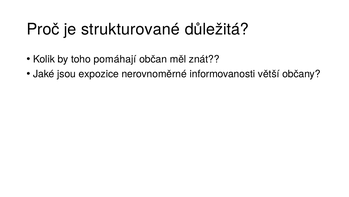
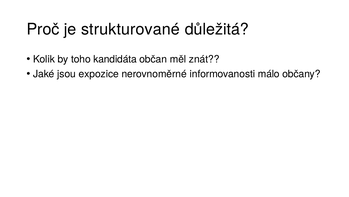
pomáhají: pomáhají -> kandidáta
větší: větší -> málo
